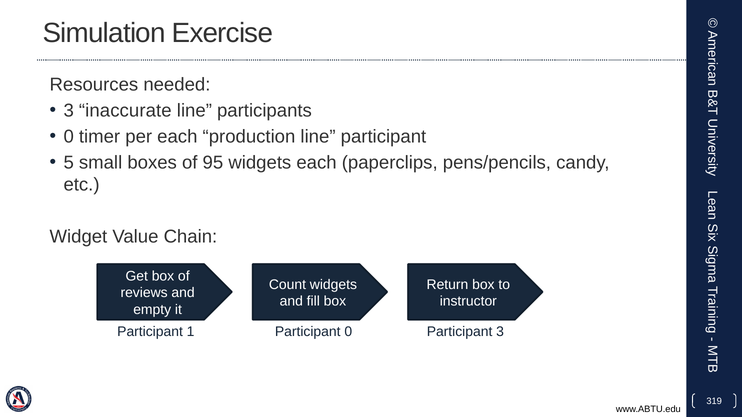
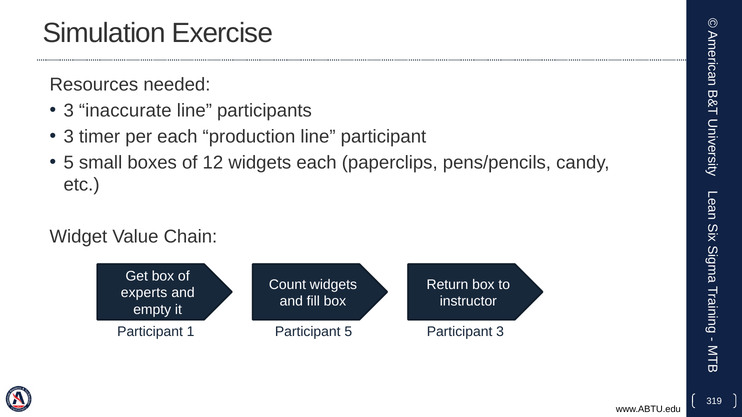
0 at (69, 137): 0 -> 3
95: 95 -> 12
reviews: reviews -> experts
Participant 0: 0 -> 5
